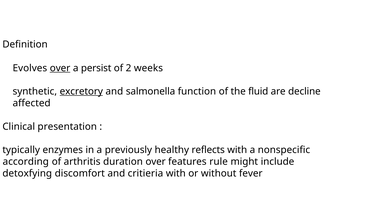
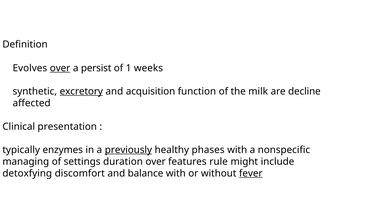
2: 2 -> 1
salmonella: salmonella -> acquisition
fluid: fluid -> milk
previously underline: none -> present
reflects: reflects -> phases
according: according -> managing
arthritis: arthritis -> settings
critieria: critieria -> balance
fever underline: none -> present
